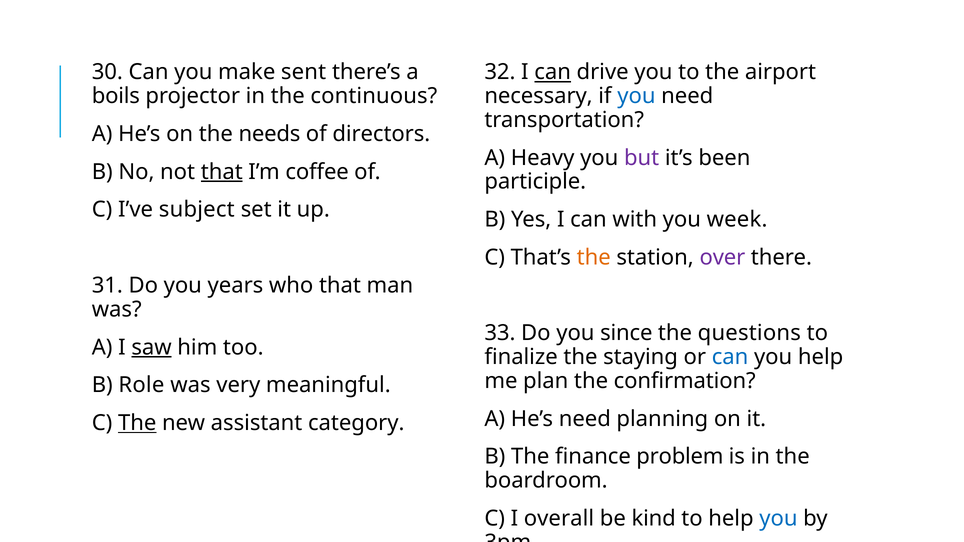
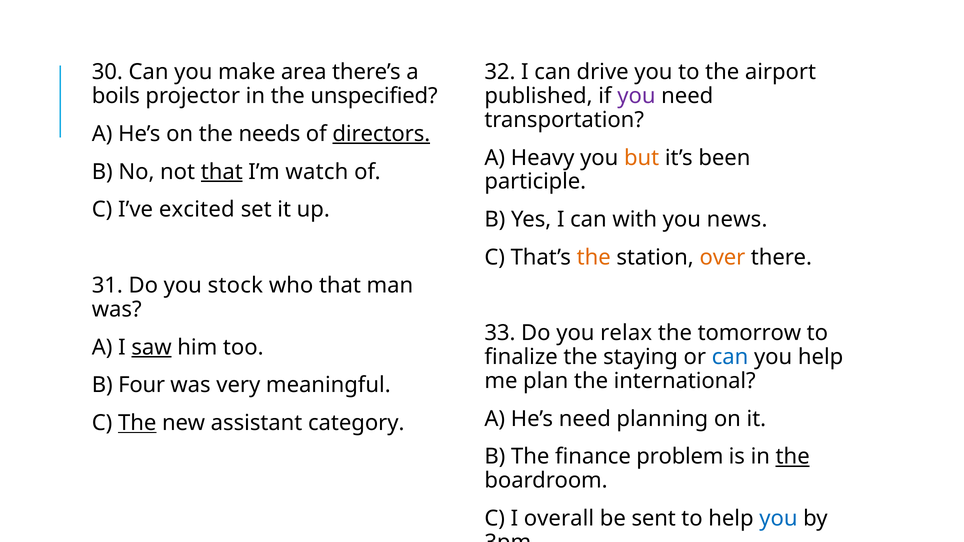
sent: sent -> area
can at (553, 72) underline: present -> none
continuous: continuous -> unspecified
necessary: necessary -> published
you at (636, 96) colour: blue -> purple
directors underline: none -> present
but colour: purple -> orange
coffee: coffee -> watch
subject: subject -> excited
week: week -> news
over colour: purple -> orange
years: years -> stock
since: since -> relax
questions: questions -> tomorrow
confirmation: confirmation -> international
Role: Role -> Four
the at (793, 457) underline: none -> present
kind: kind -> sent
